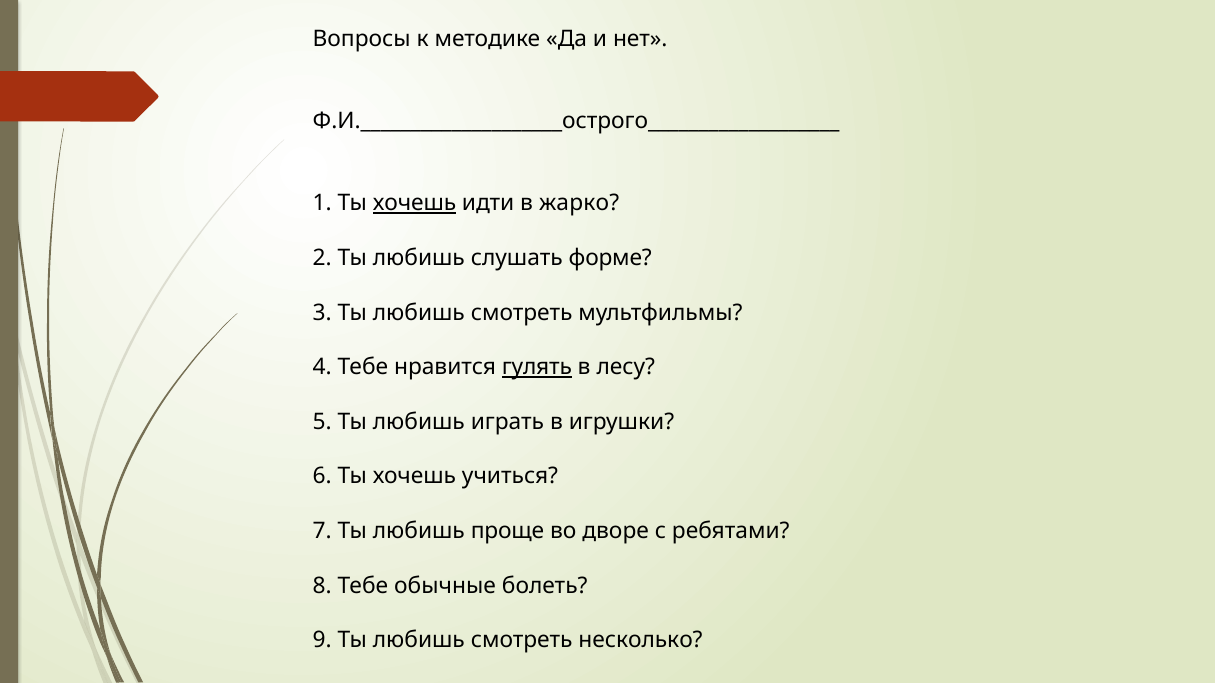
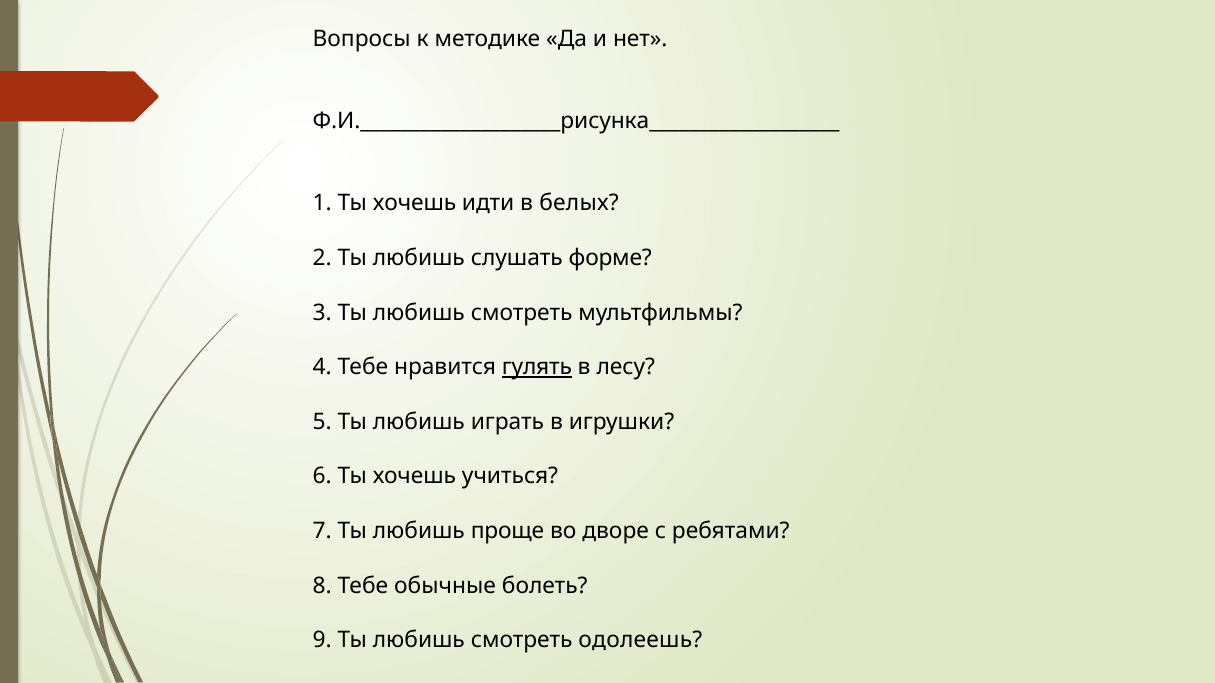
Ф.И.____________________острого___________________: Ф.И.____________________острого___________________ -> Ф.И.____________________рисунка___________________
хочешь at (415, 203) underline: present -> none
жарко: жарко -> белых
несколько: несколько -> одолеешь
